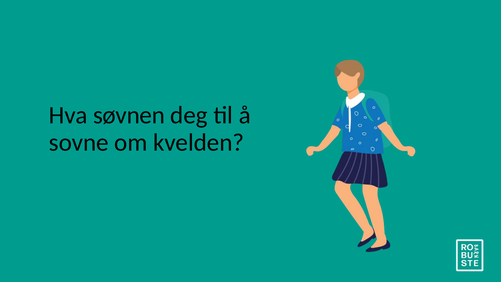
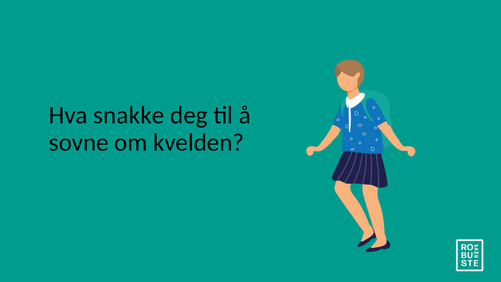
søvnen: søvnen -> snakke
